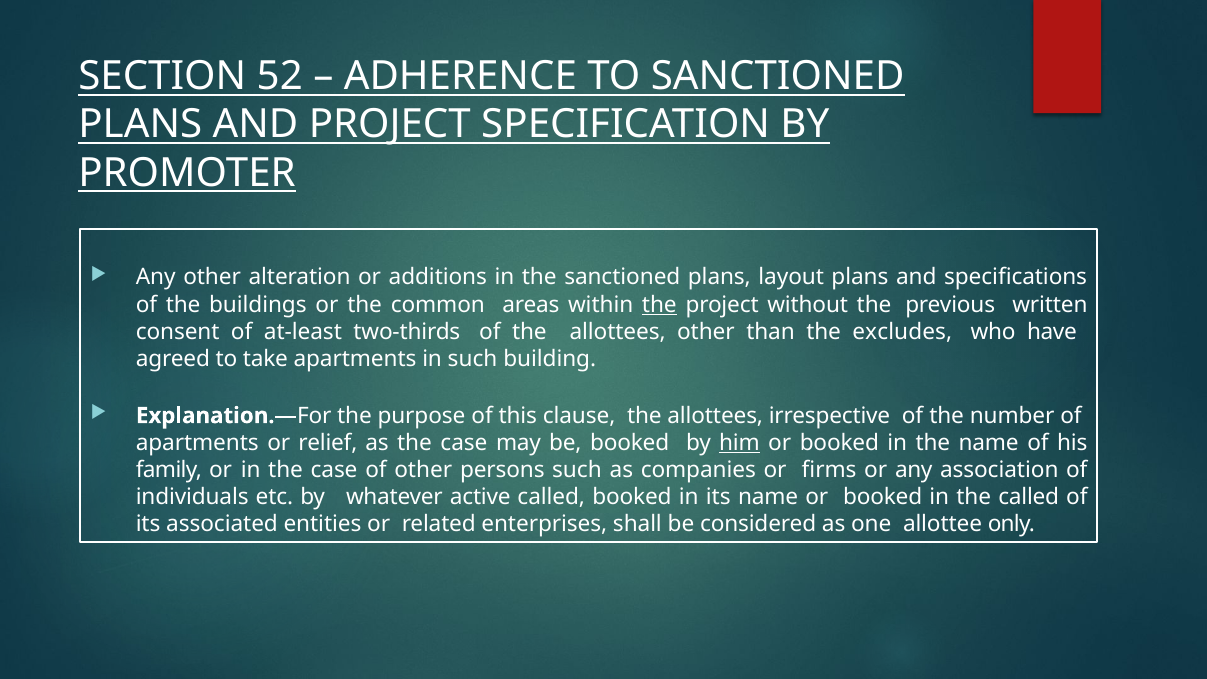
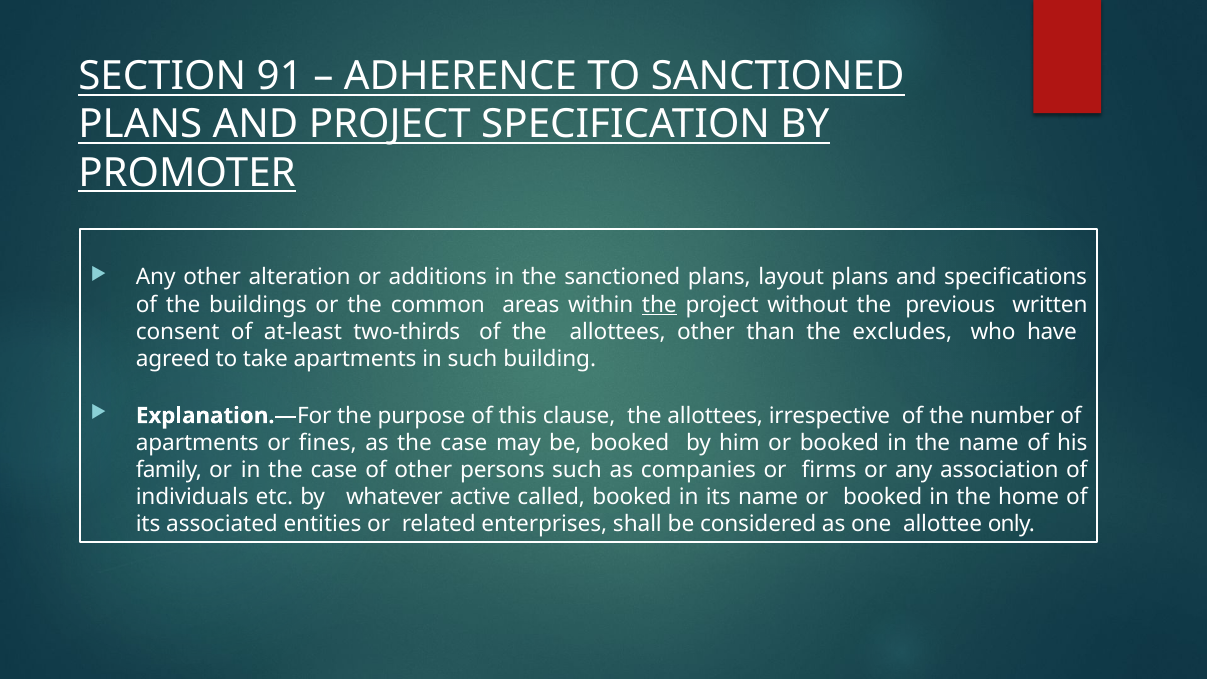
52: 52 -> 91
relief: relief -> fines
him underline: present -> none
the called: called -> home
